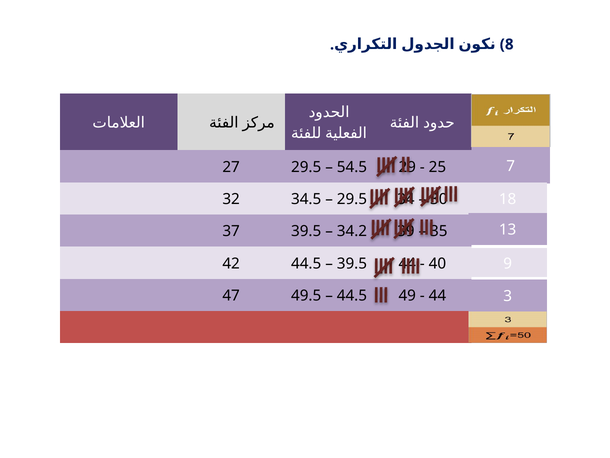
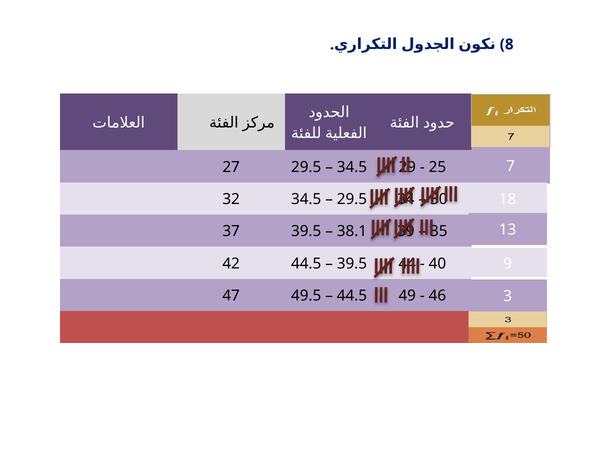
27 54.5: 54.5 -> 34.5
34.2: 34.2 -> 38.1
49.5 44: 44 -> 46
